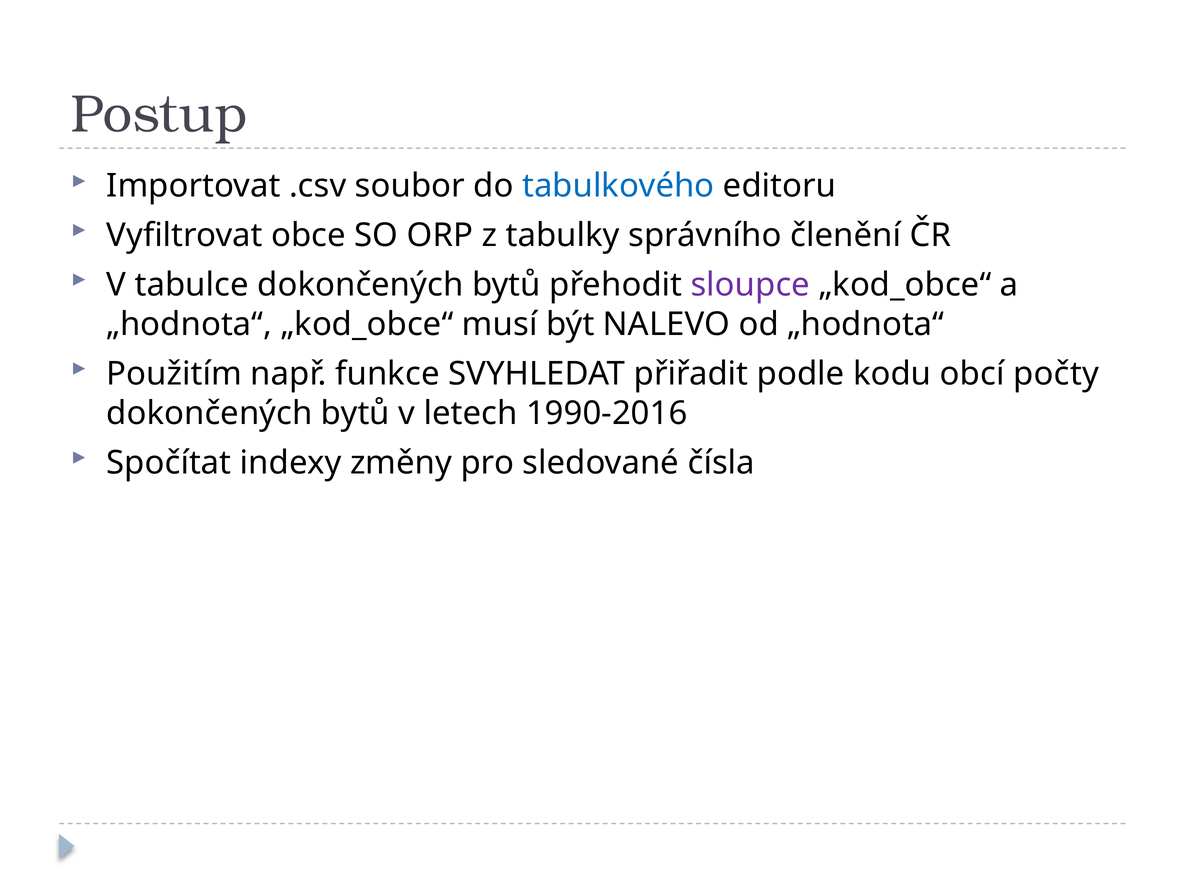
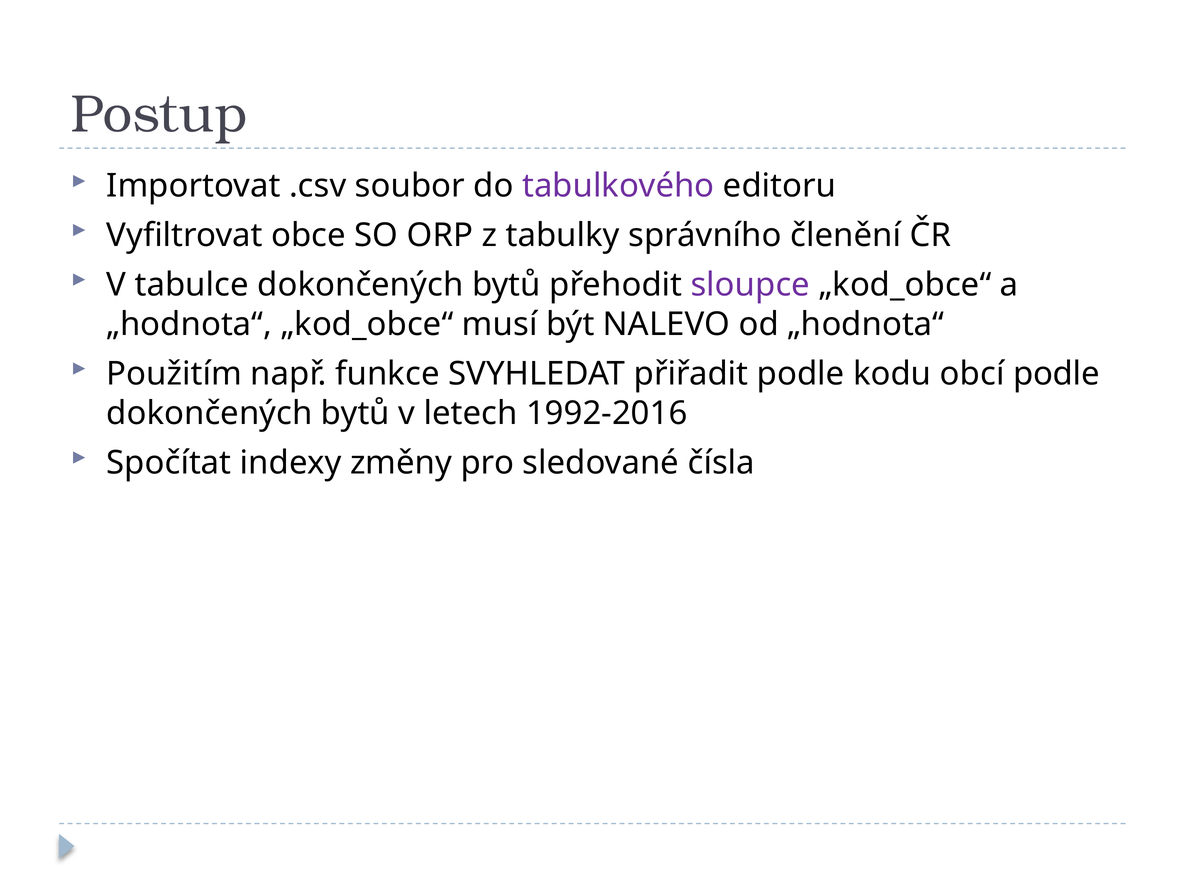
tabulkového colour: blue -> purple
obcí počty: počty -> podle
1990-2016: 1990-2016 -> 1992-2016
